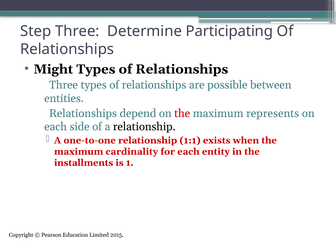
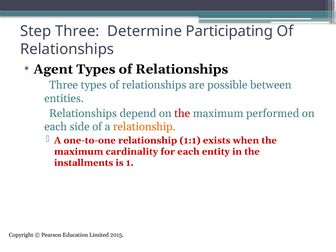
Might: Might -> Agent
represents: represents -> performed
relationship at (144, 127) colour: black -> orange
